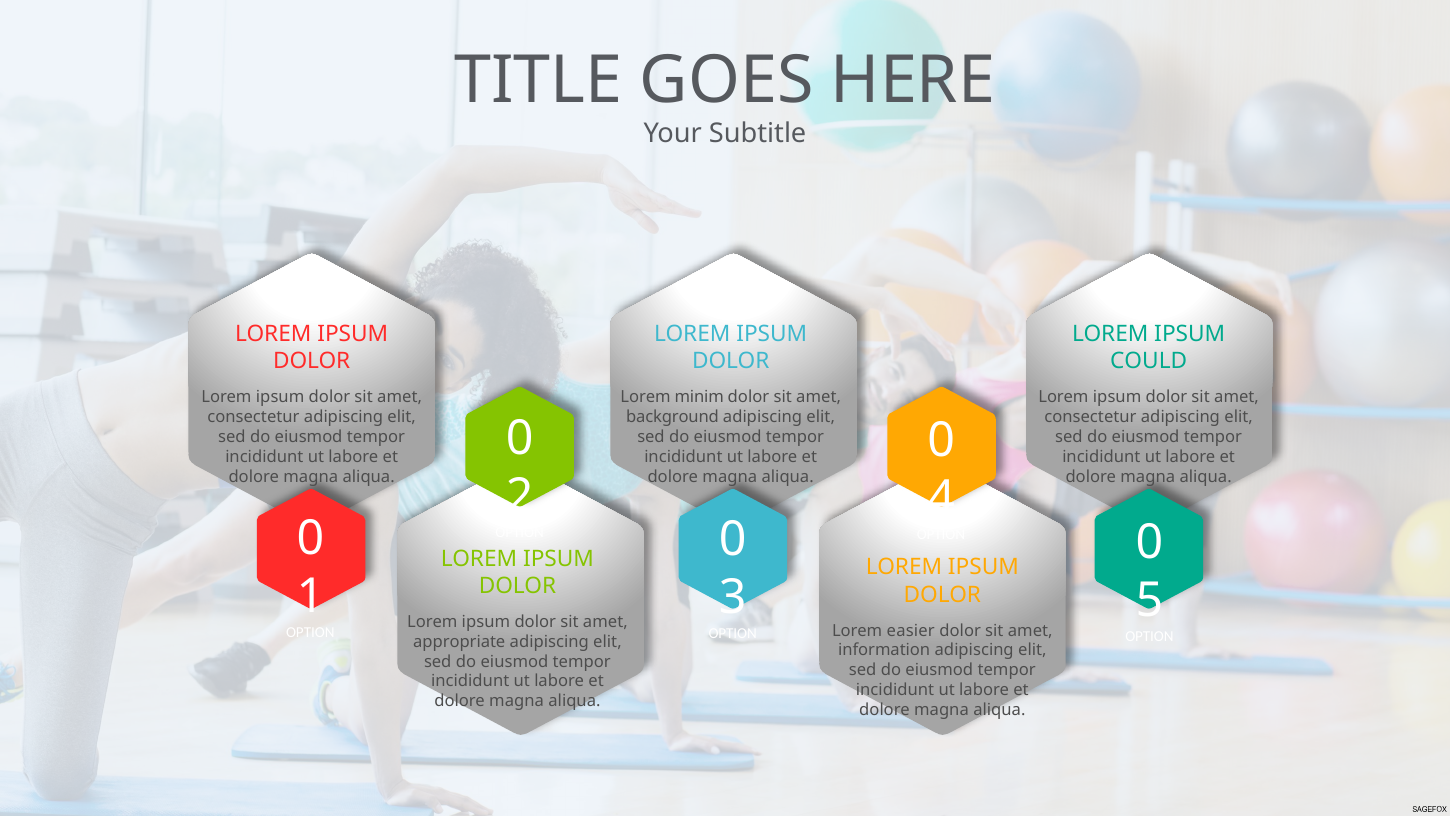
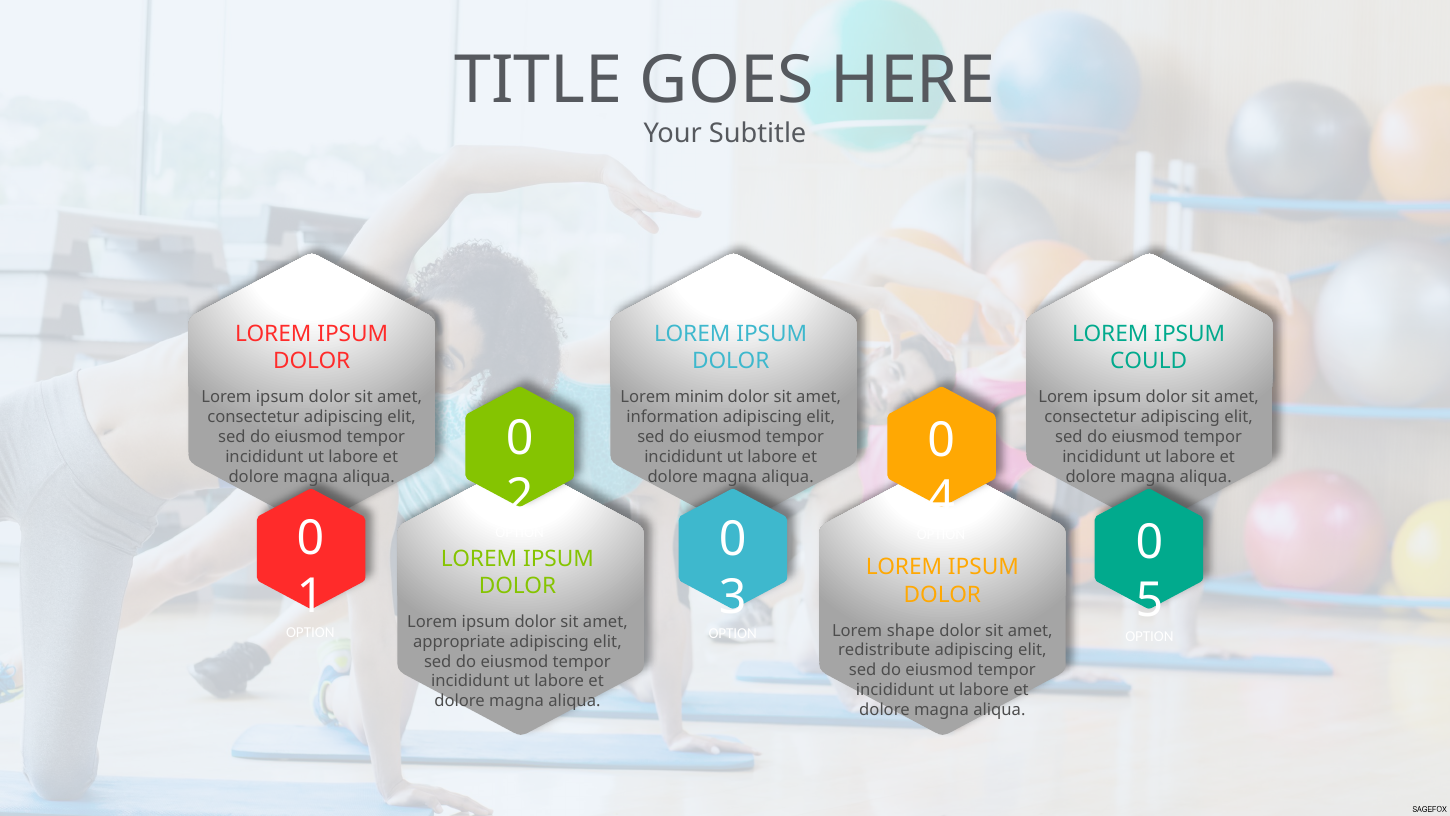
background: background -> information
easier: easier -> shape
information: information -> redistribute
